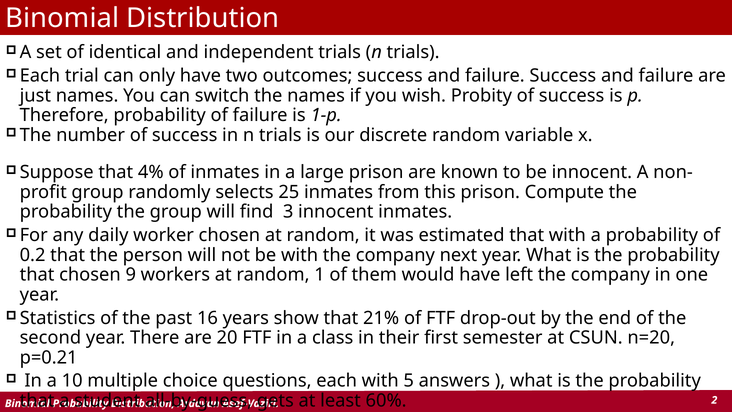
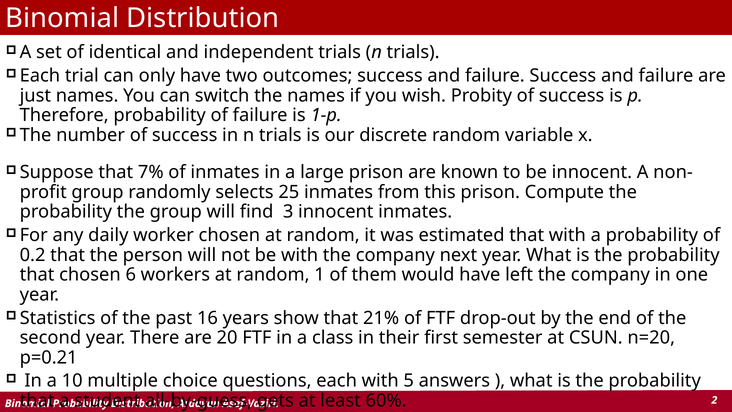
4%: 4% -> 7%
9: 9 -> 6
